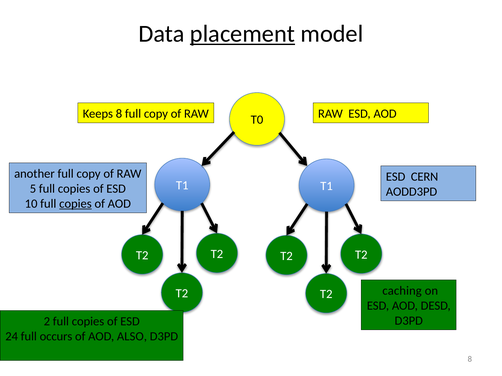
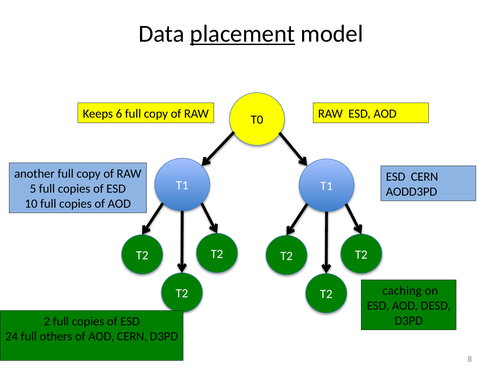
Keeps 8: 8 -> 6
copies at (75, 204) underline: present -> none
occurs: occurs -> others
AOD ALSO: ALSO -> CERN
